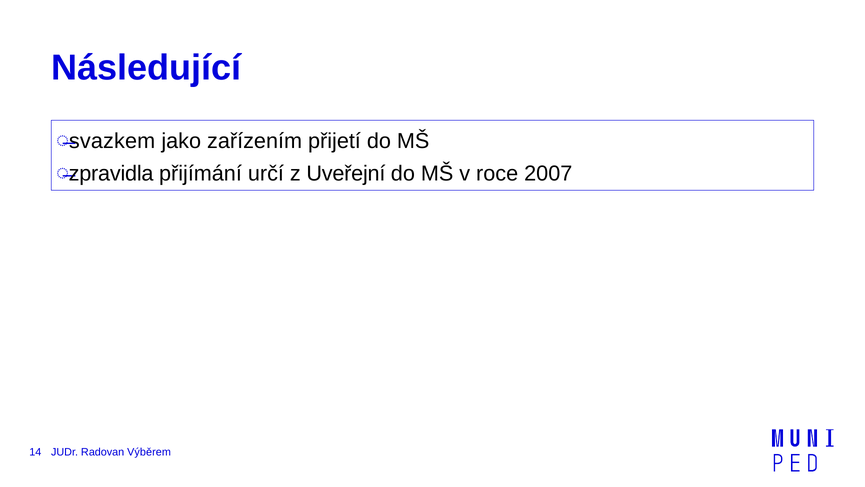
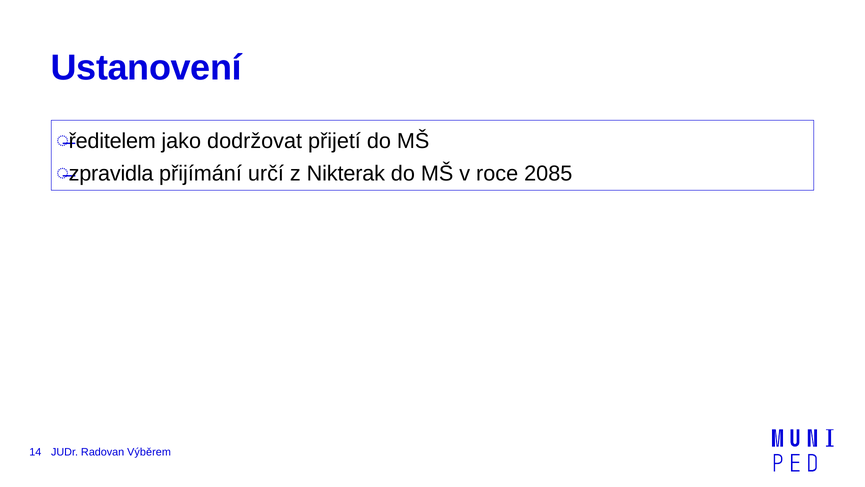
Následující: Následující -> Ustanovení
svazkem: svazkem -> ředitelem
zařízením: zařízením -> dodržovat
Uveřejní: Uveřejní -> Nikterak
2007: 2007 -> 2085
